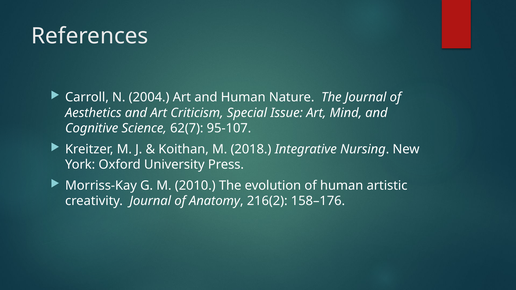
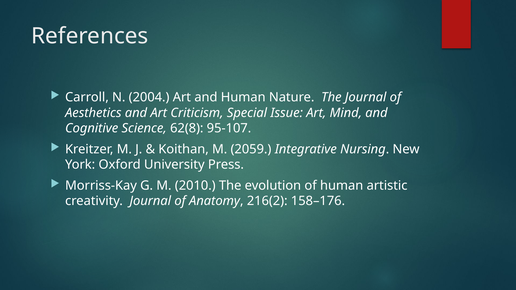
62(7: 62(7 -> 62(8
2018: 2018 -> 2059
